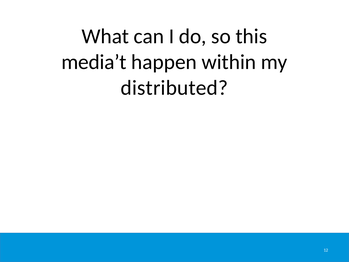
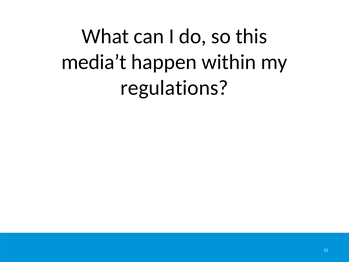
distributed: distributed -> regulations
